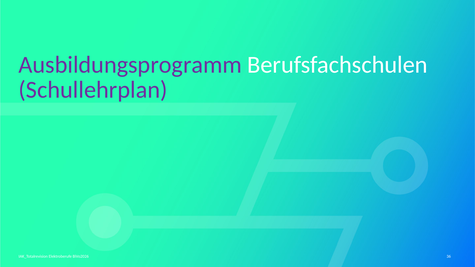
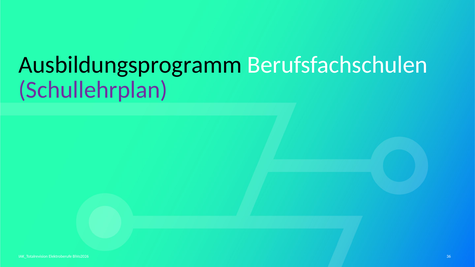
Ausbildungsprogramm colour: purple -> black
